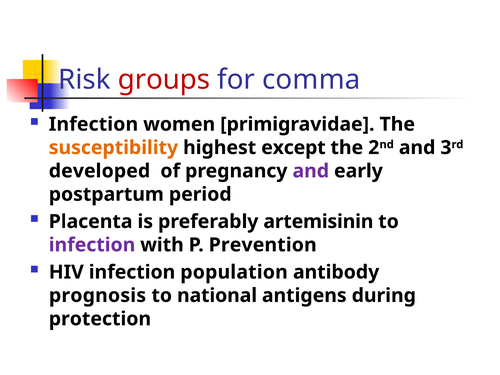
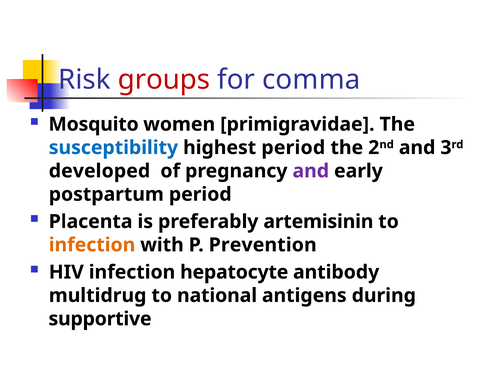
Infection at (93, 124): Infection -> Mosquito
susceptibility colour: orange -> blue
highest except: except -> period
infection at (92, 245) colour: purple -> orange
population: population -> hepatocyte
prognosis: prognosis -> multidrug
protection: protection -> supportive
